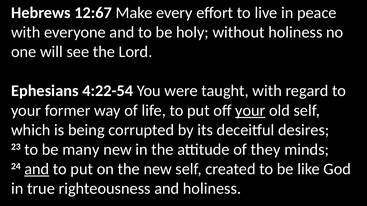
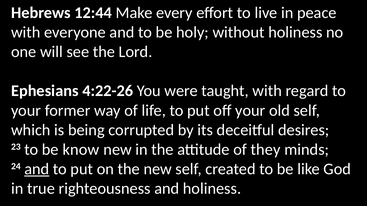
12:67: 12:67 -> 12:44
4:22-54: 4:22-54 -> 4:22-26
your at (250, 111) underline: present -> none
many: many -> know
